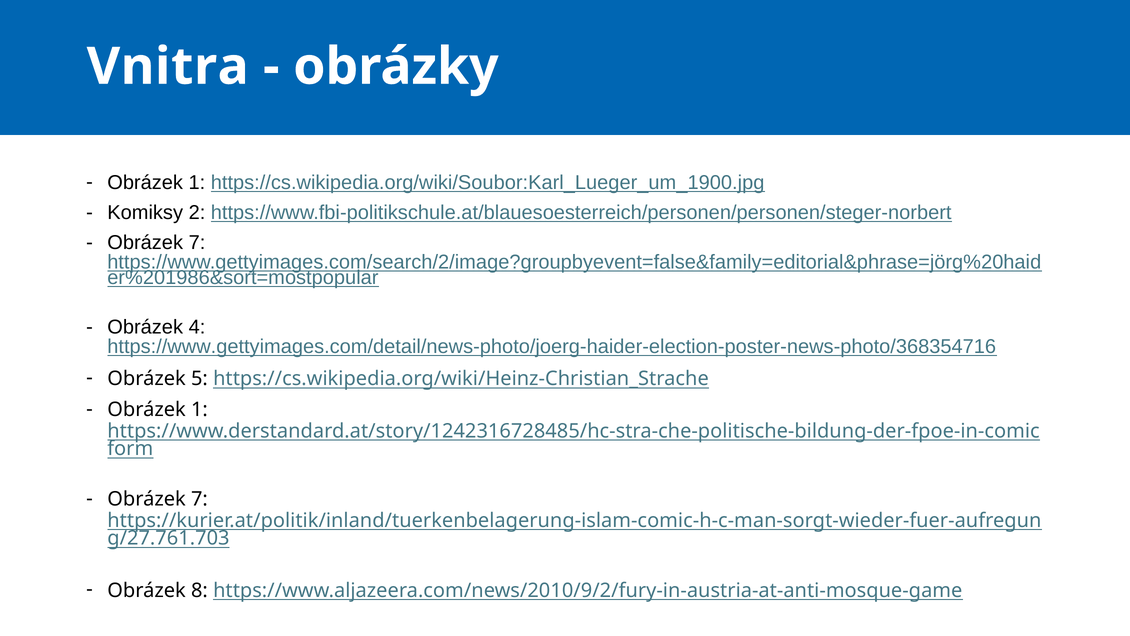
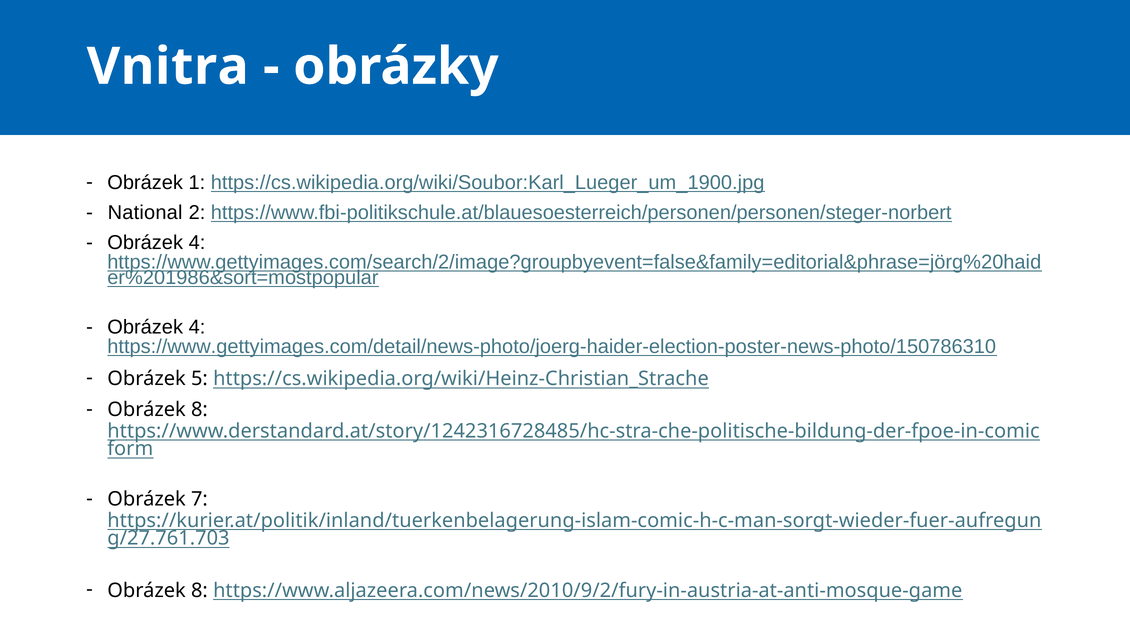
Komiksy: Komiksy -> National
7 at (197, 242): 7 -> 4
https://www.gettyimages.com/detail/news-photo/joerg-haider-election-poster-news-photo/368354716: https://www.gettyimages.com/detail/news-photo/joerg-haider-election-poster-news-photo/368354716 -> https://www.gettyimages.com/detail/news-photo/joerg-haider-election-poster-news-photo/150786310
1 at (199, 409): 1 -> 8
